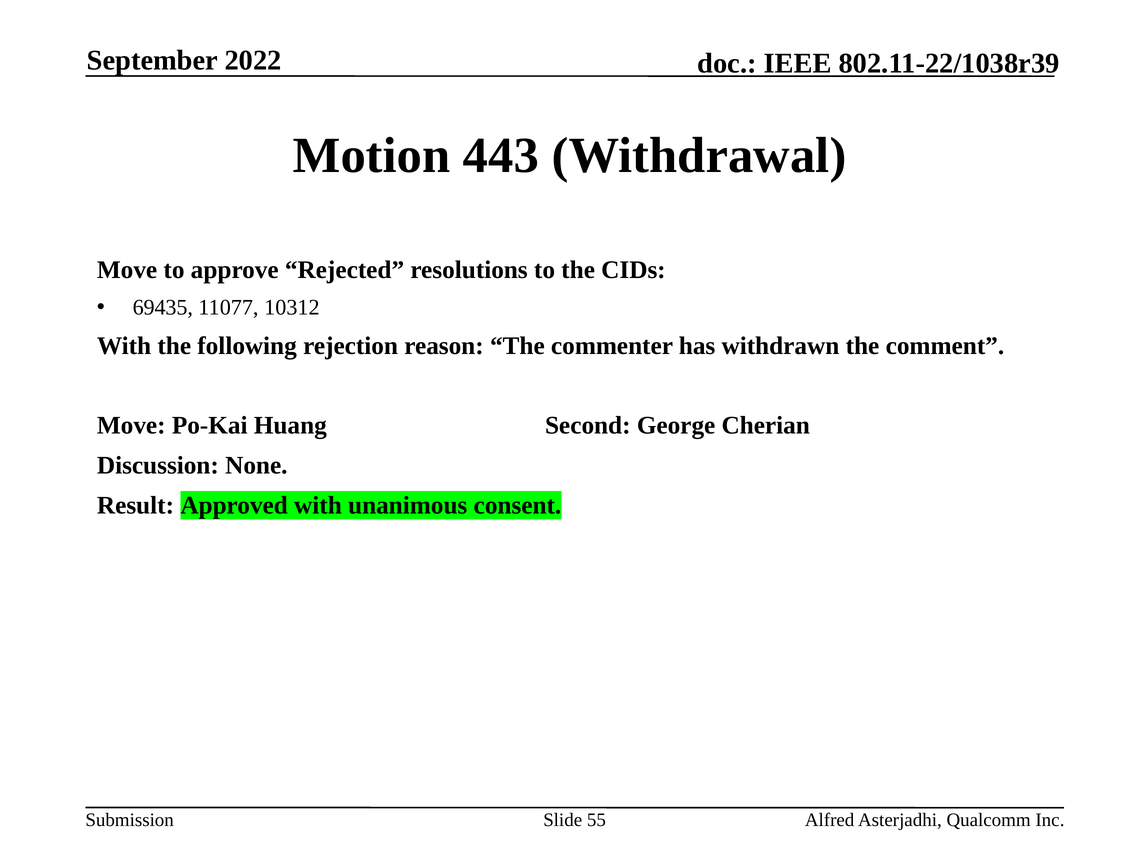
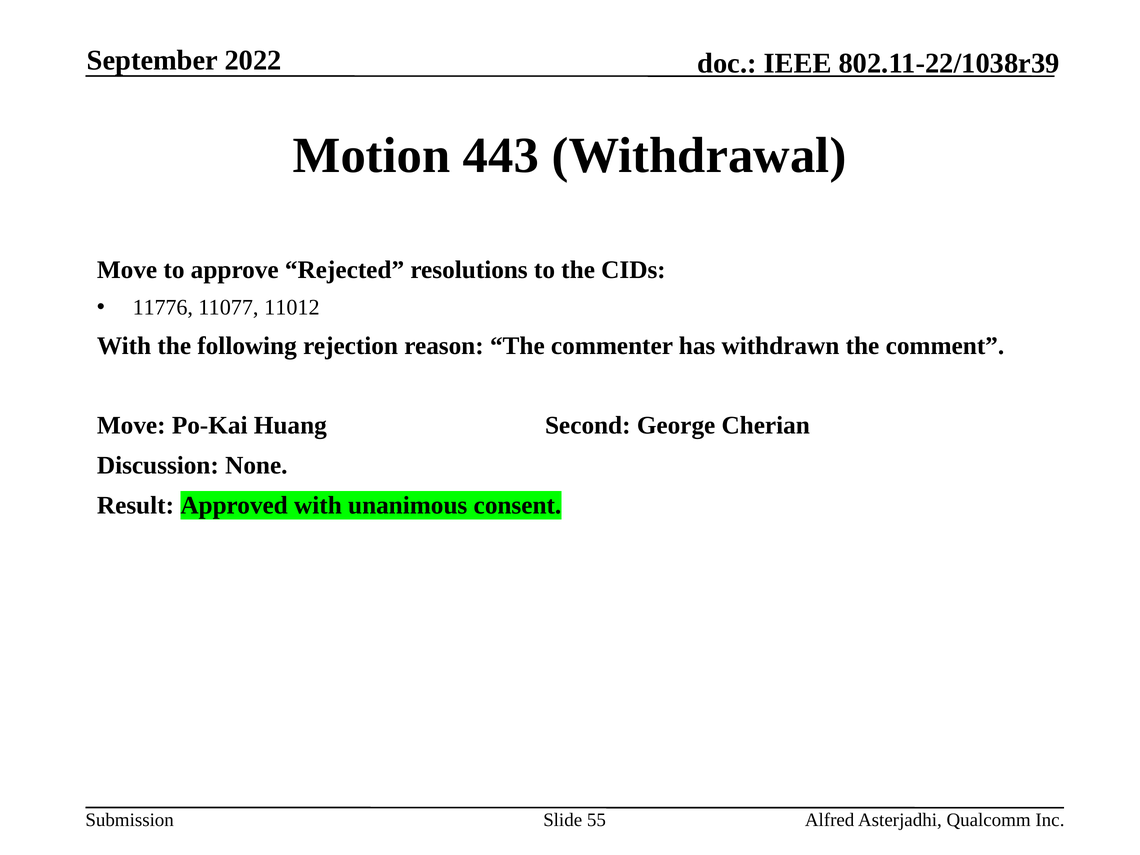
69435: 69435 -> 11776
10312: 10312 -> 11012
